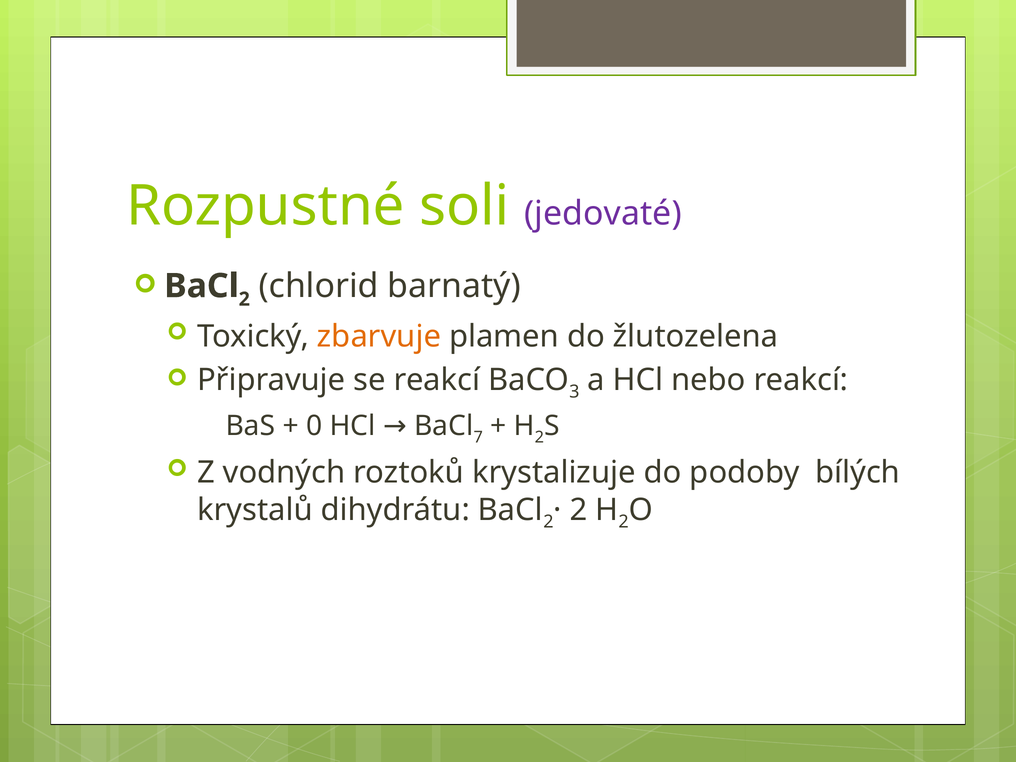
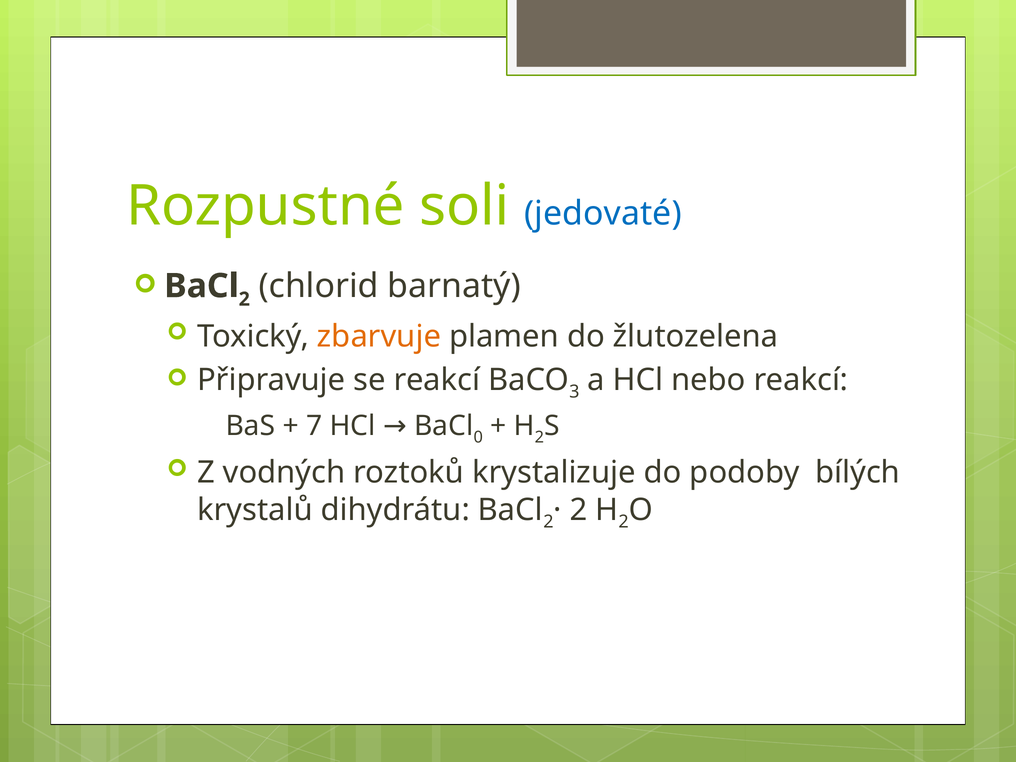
jedovaté colour: purple -> blue
7: 7 -> 0
0: 0 -> 7
